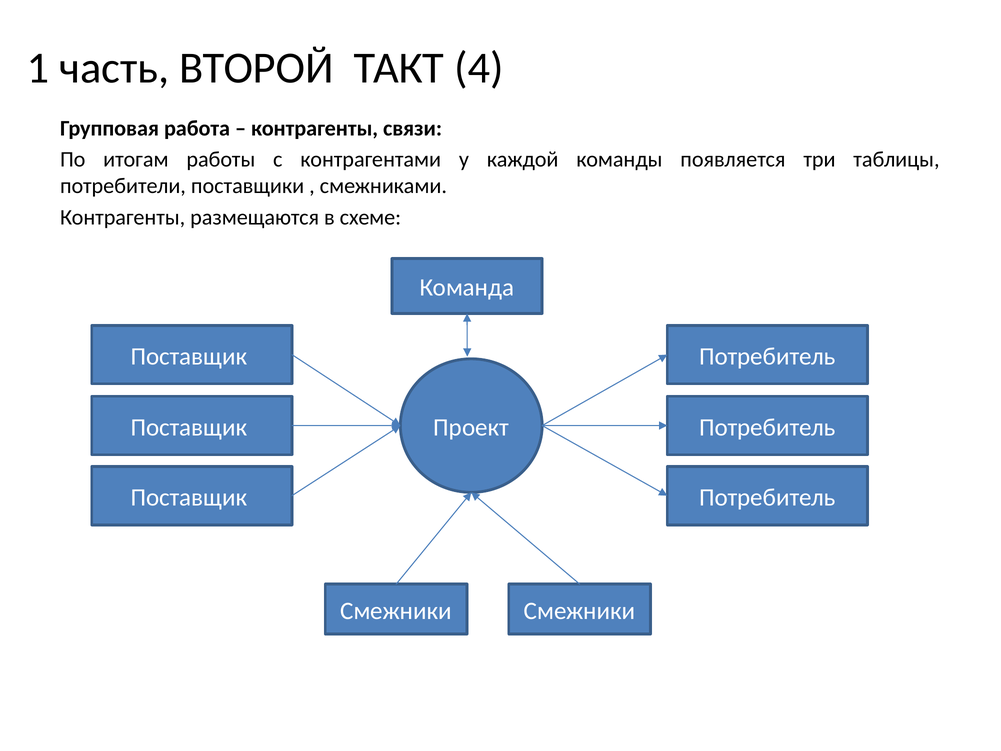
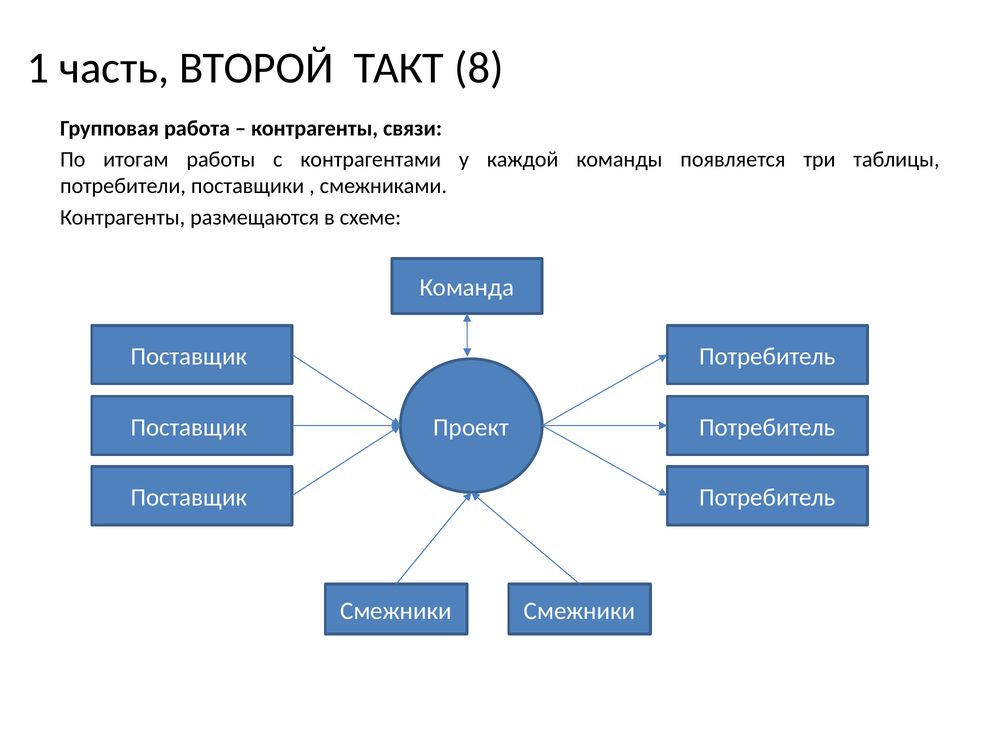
4: 4 -> 8
